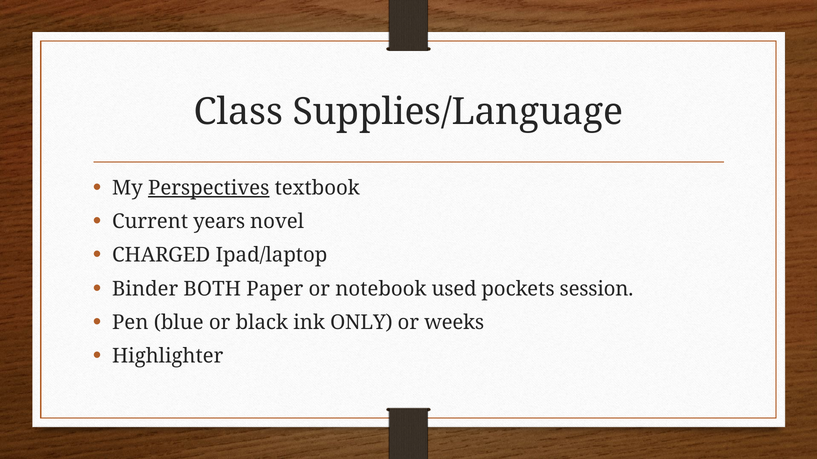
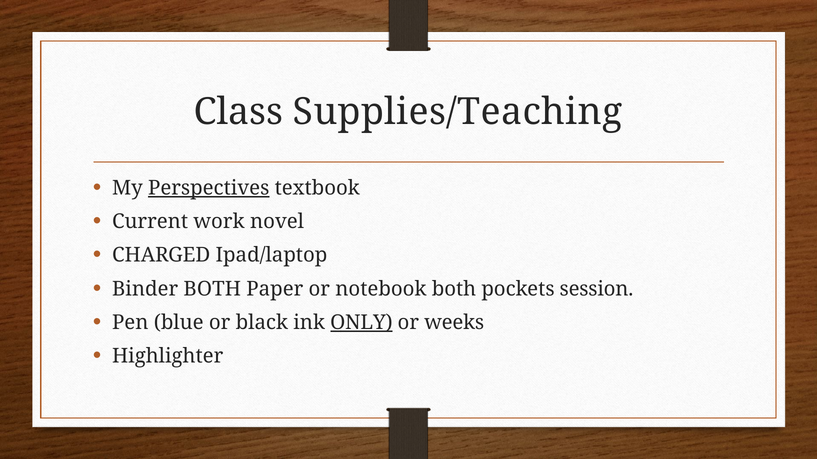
Supplies/Language: Supplies/Language -> Supplies/Teaching
years: years -> work
notebook used: used -> both
ONLY underline: none -> present
